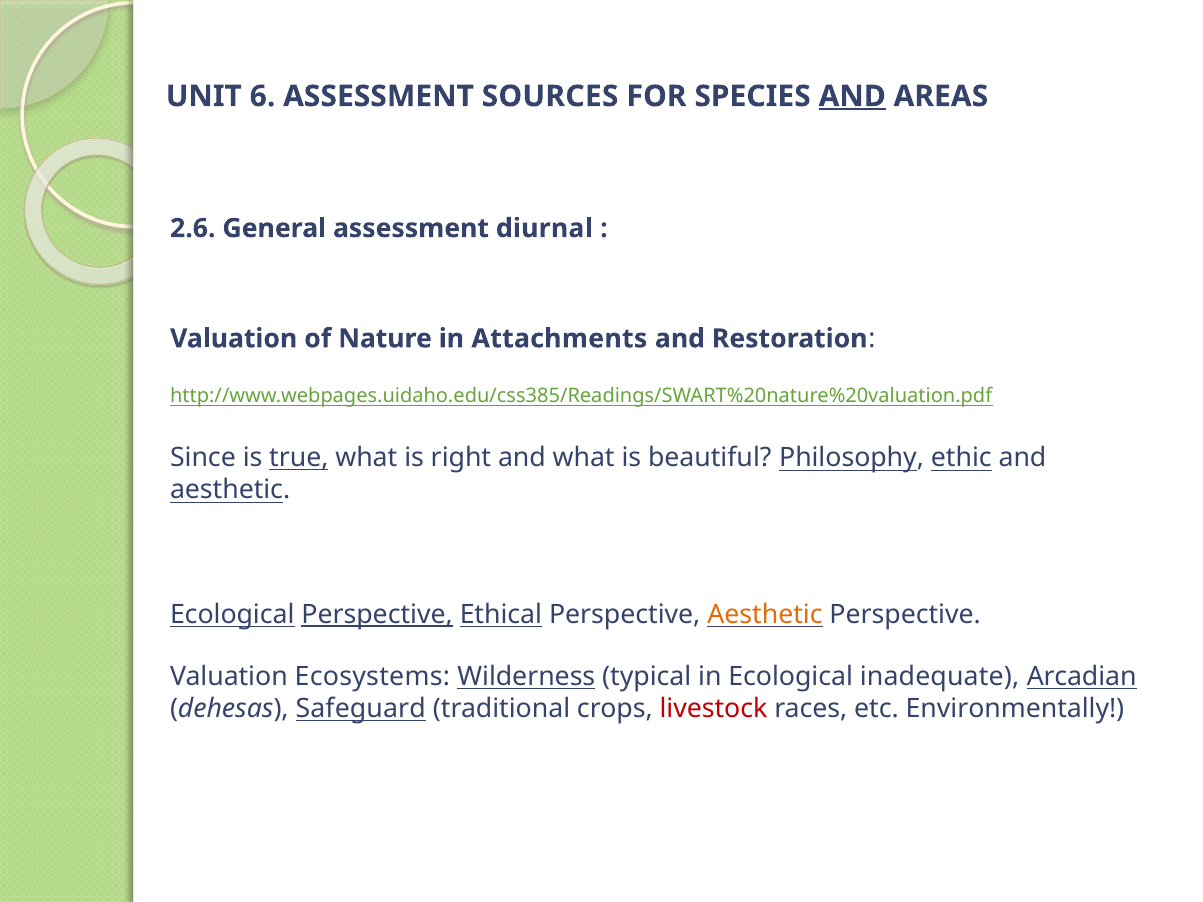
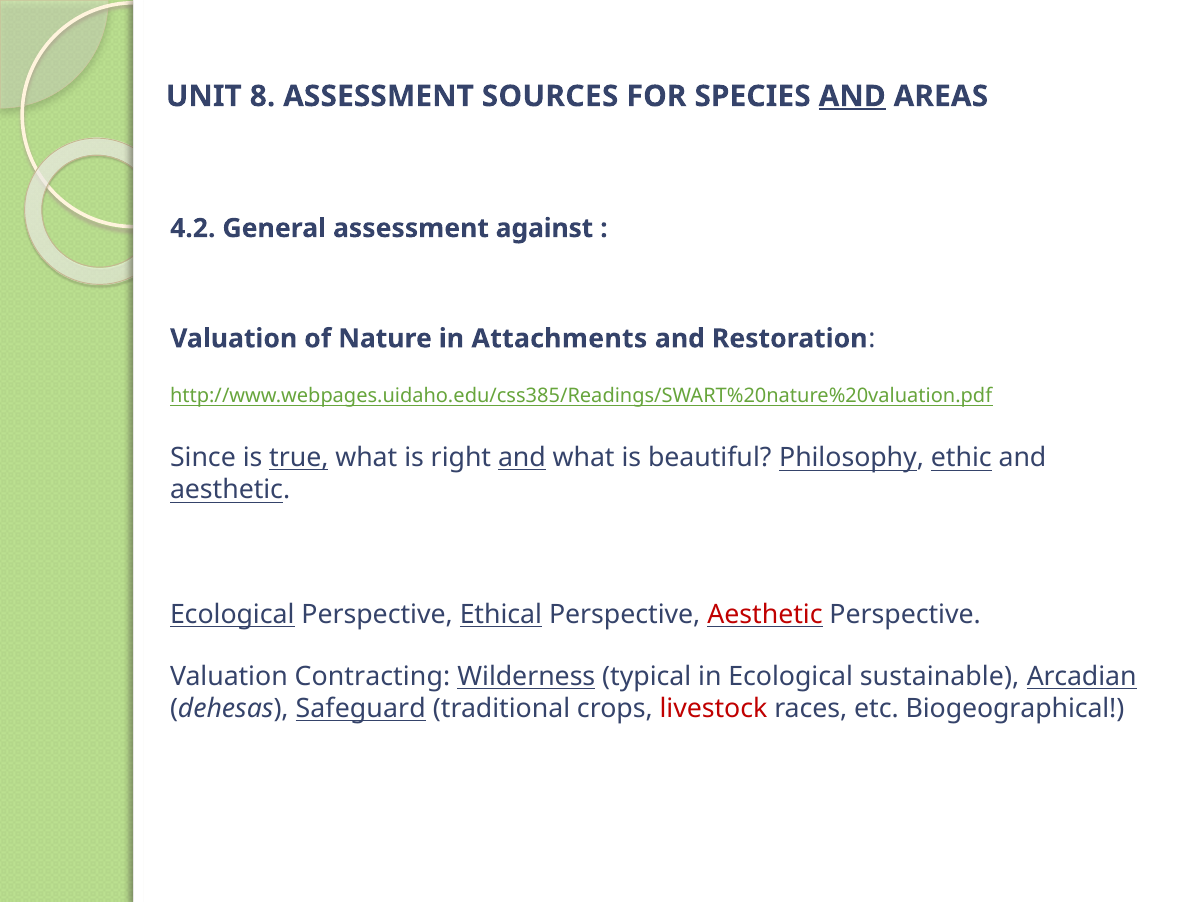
6: 6 -> 8
2.6: 2.6 -> 4.2
diurnal: diurnal -> against
and at (522, 458) underline: none -> present
Perspective at (377, 615) underline: present -> none
Aesthetic at (765, 615) colour: orange -> red
Ecosystems: Ecosystems -> Contracting
inadequate: inadequate -> sustainable
Environmentally: Environmentally -> Biogeographical
